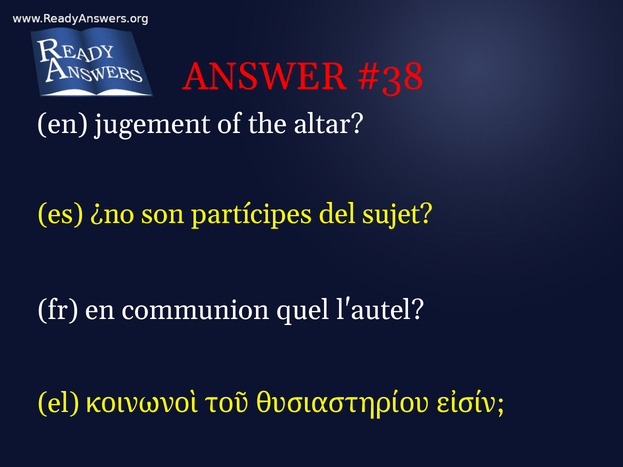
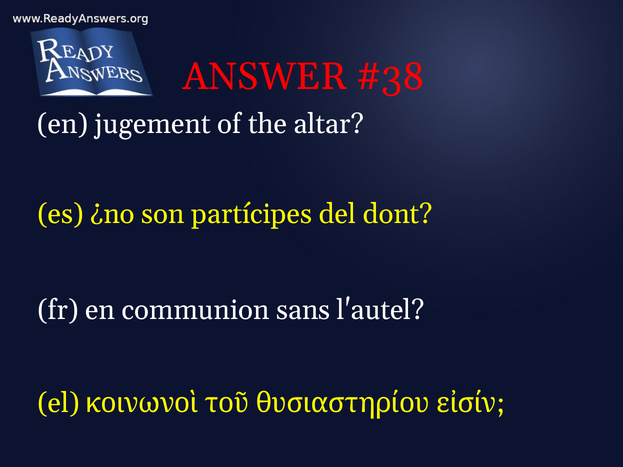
sujet: sujet -> dont
quel: quel -> sans
